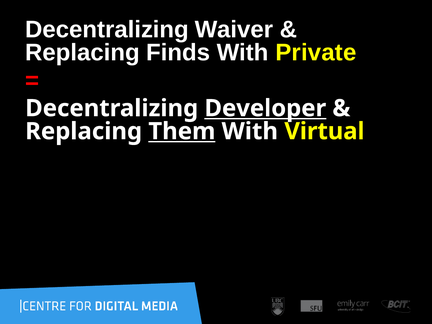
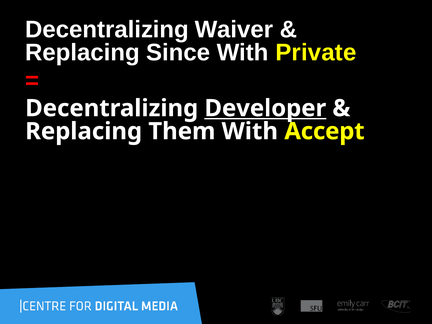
Finds: Finds -> Since
Them underline: present -> none
Virtual: Virtual -> Accept
